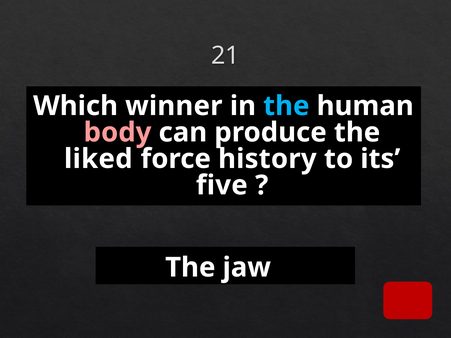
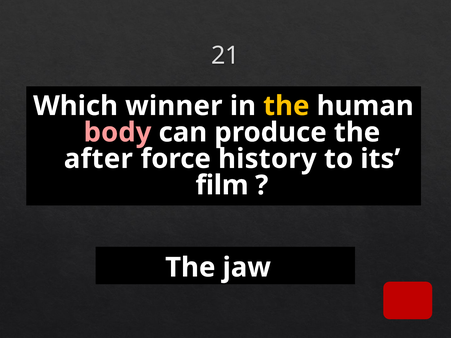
the at (286, 106) colour: light blue -> yellow
liked: liked -> after
five: five -> film
